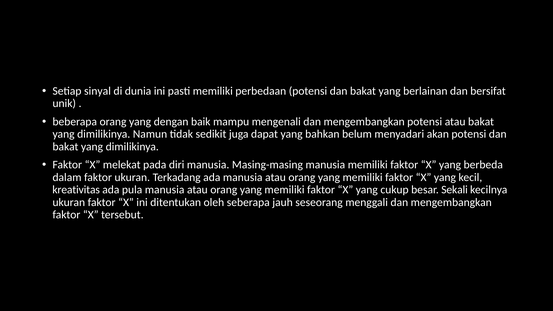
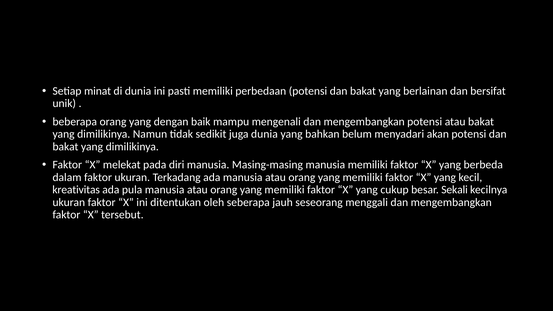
sinyal: sinyal -> minat
juga dapat: dapat -> dunia
